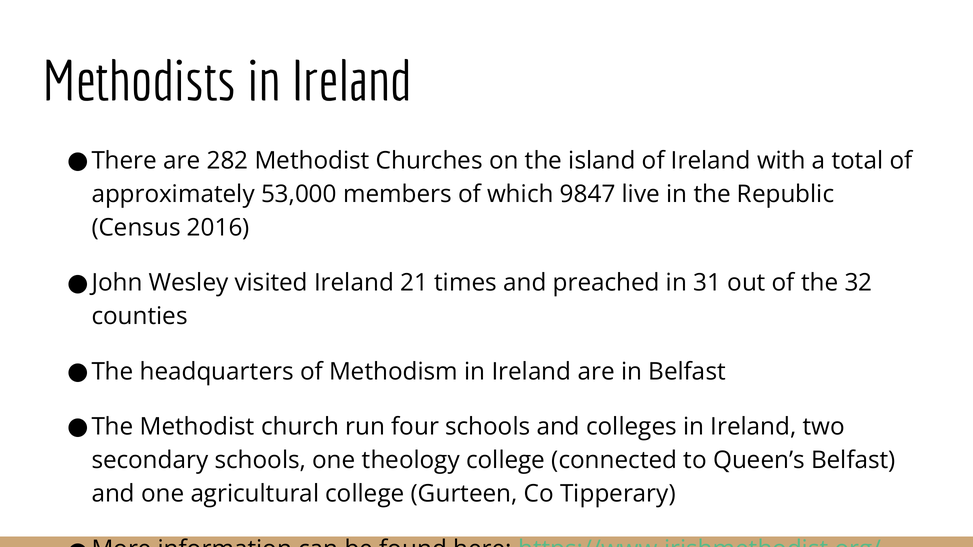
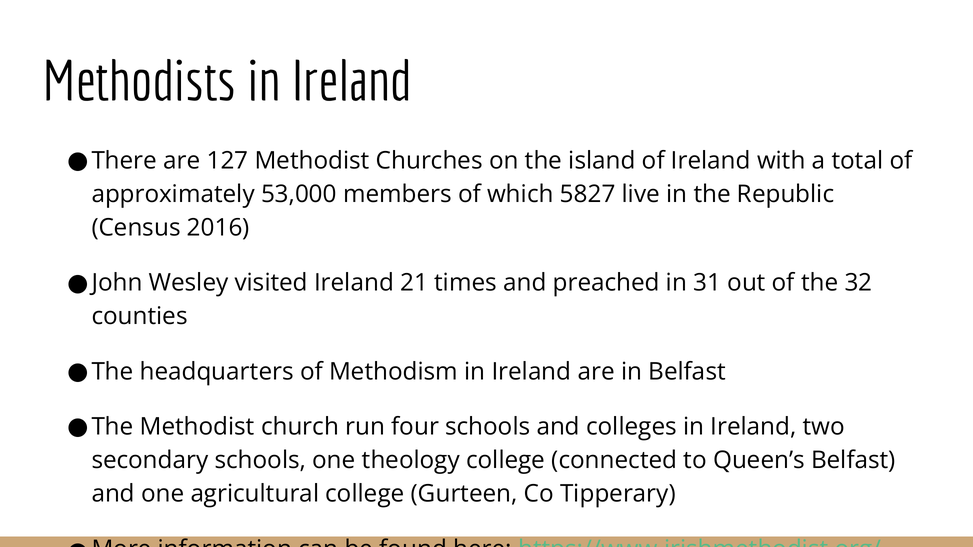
282: 282 -> 127
9847: 9847 -> 5827
